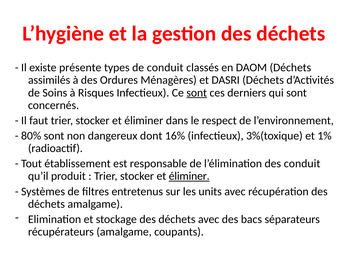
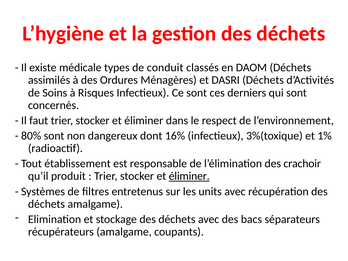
présente: présente -> médicale
sont at (197, 93) underline: present -> none
des conduit: conduit -> crachoir
